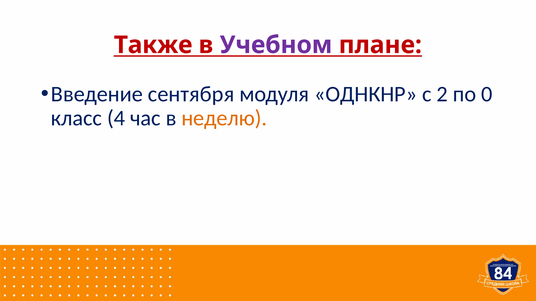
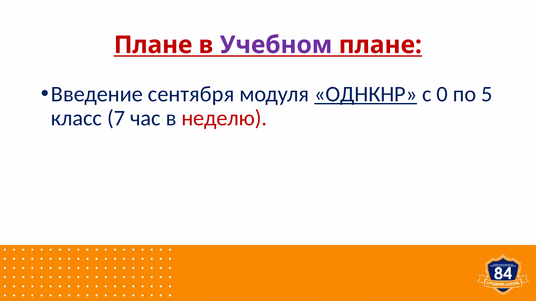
Также at (153, 45): Также -> Плане
ОДНКНР underline: none -> present
2: 2 -> 0
0: 0 -> 5
4: 4 -> 7
неделю colour: orange -> red
